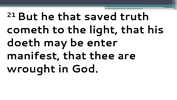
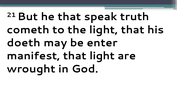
saved: saved -> speak
that thee: thee -> light
